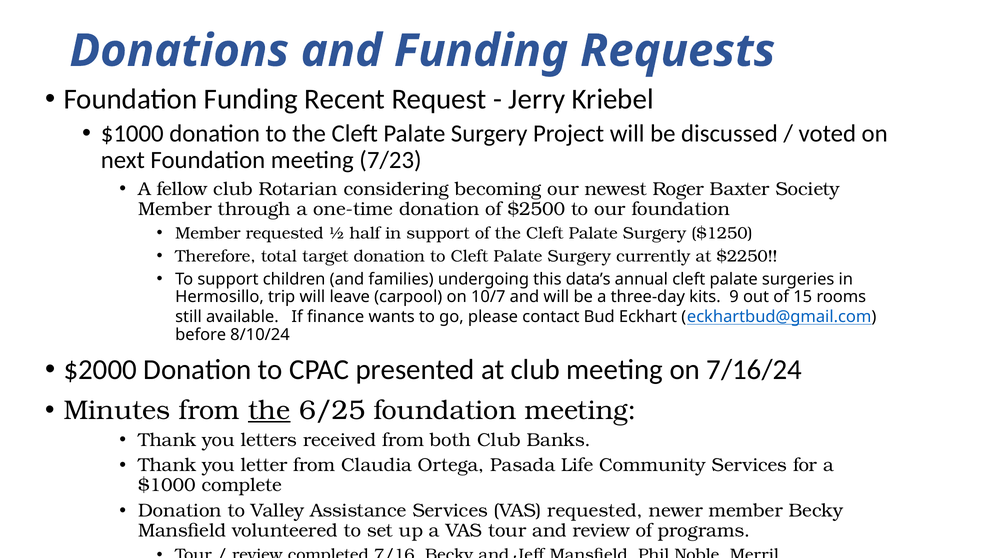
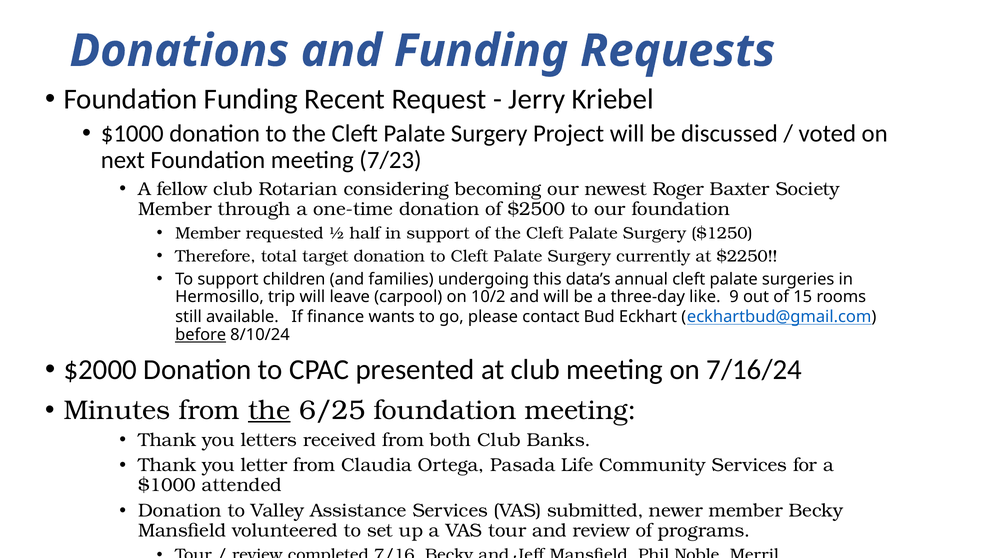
10/7: 10/7 -> 10/2
kits: kits -> like
before underline: none -> present
complete: complete -> attended
VAS requested: requested -> submitted
